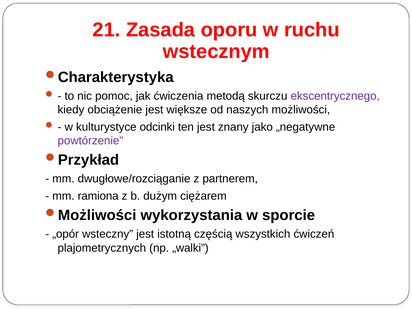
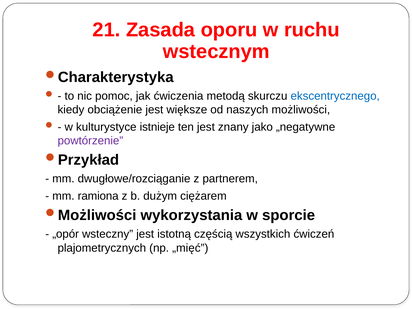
ekscentrycznego colour: purple -> blue
odcinki: odcinki -> istnieje
„walki: „walki -> „mięć
